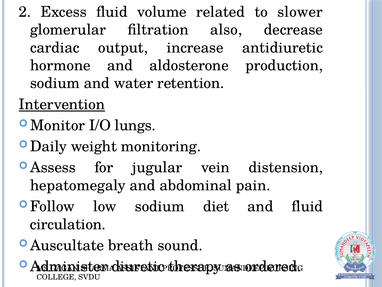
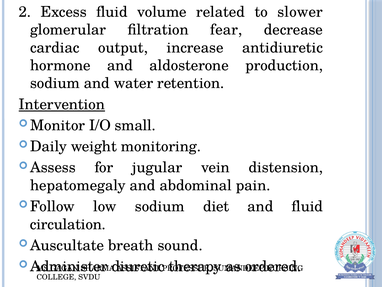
also: also -> fear
lungs: lungs -> small
